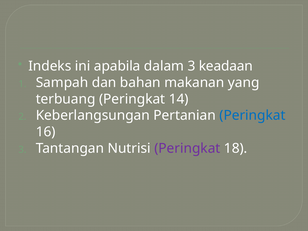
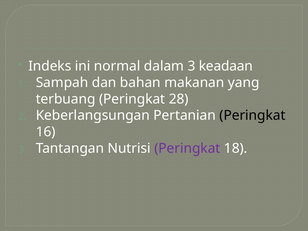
apabila: apabila -> normal
14: 14 -> 28
Peringkat at (252, 115) colour: blue -> black
